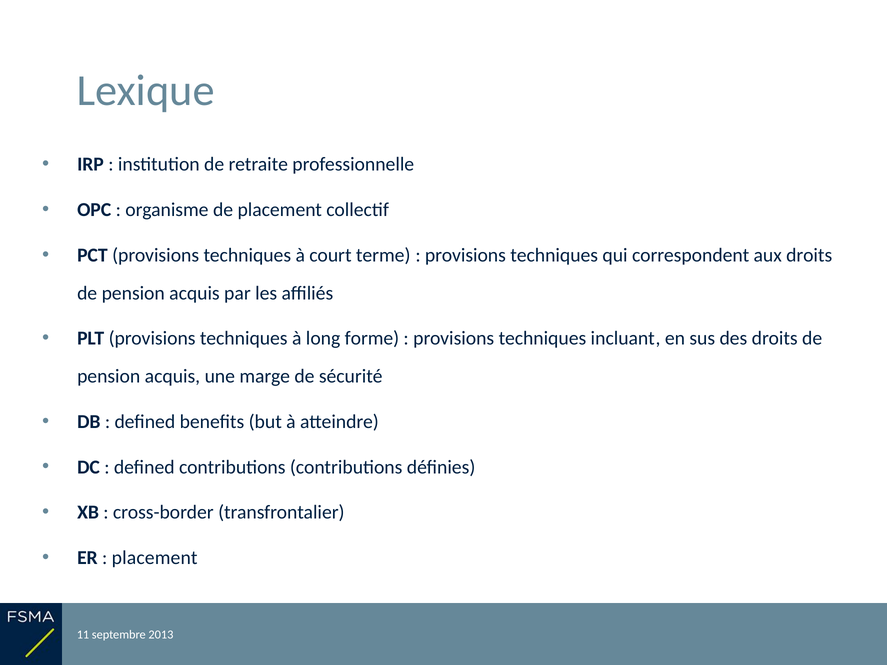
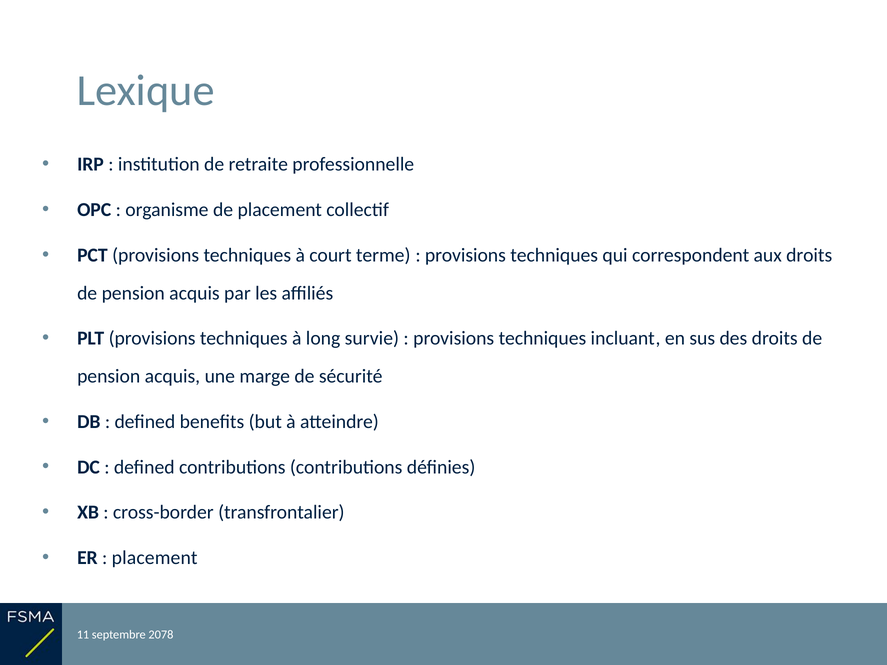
forme: forme -> survie
2013: 2013 -> 2078
